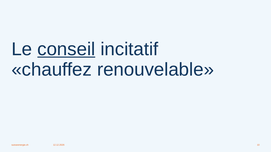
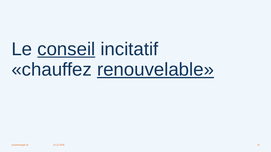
renouvelable underline: none -> present
